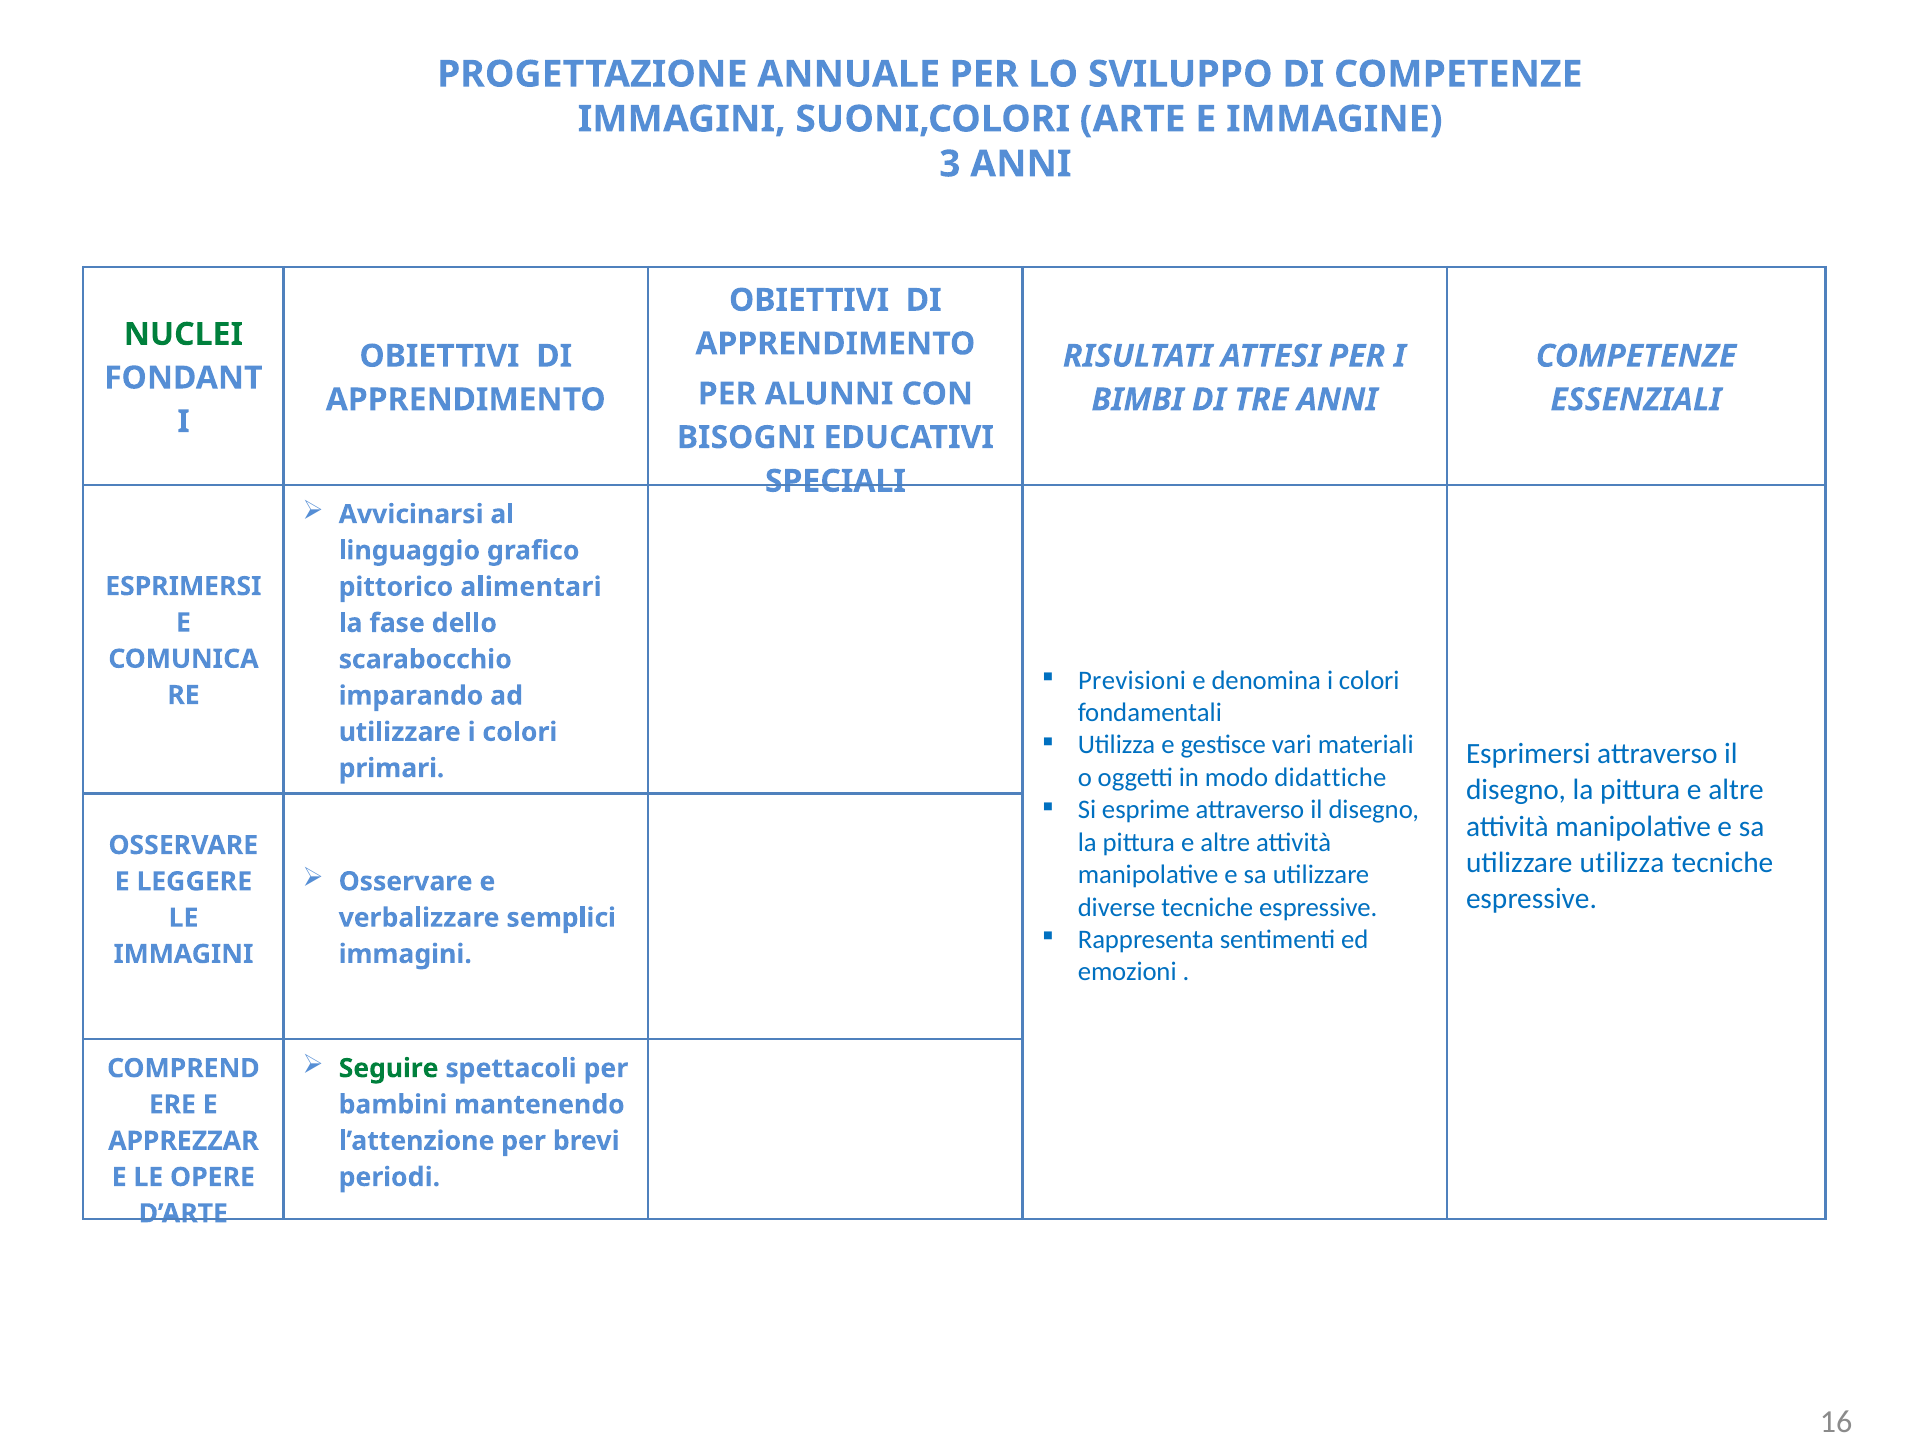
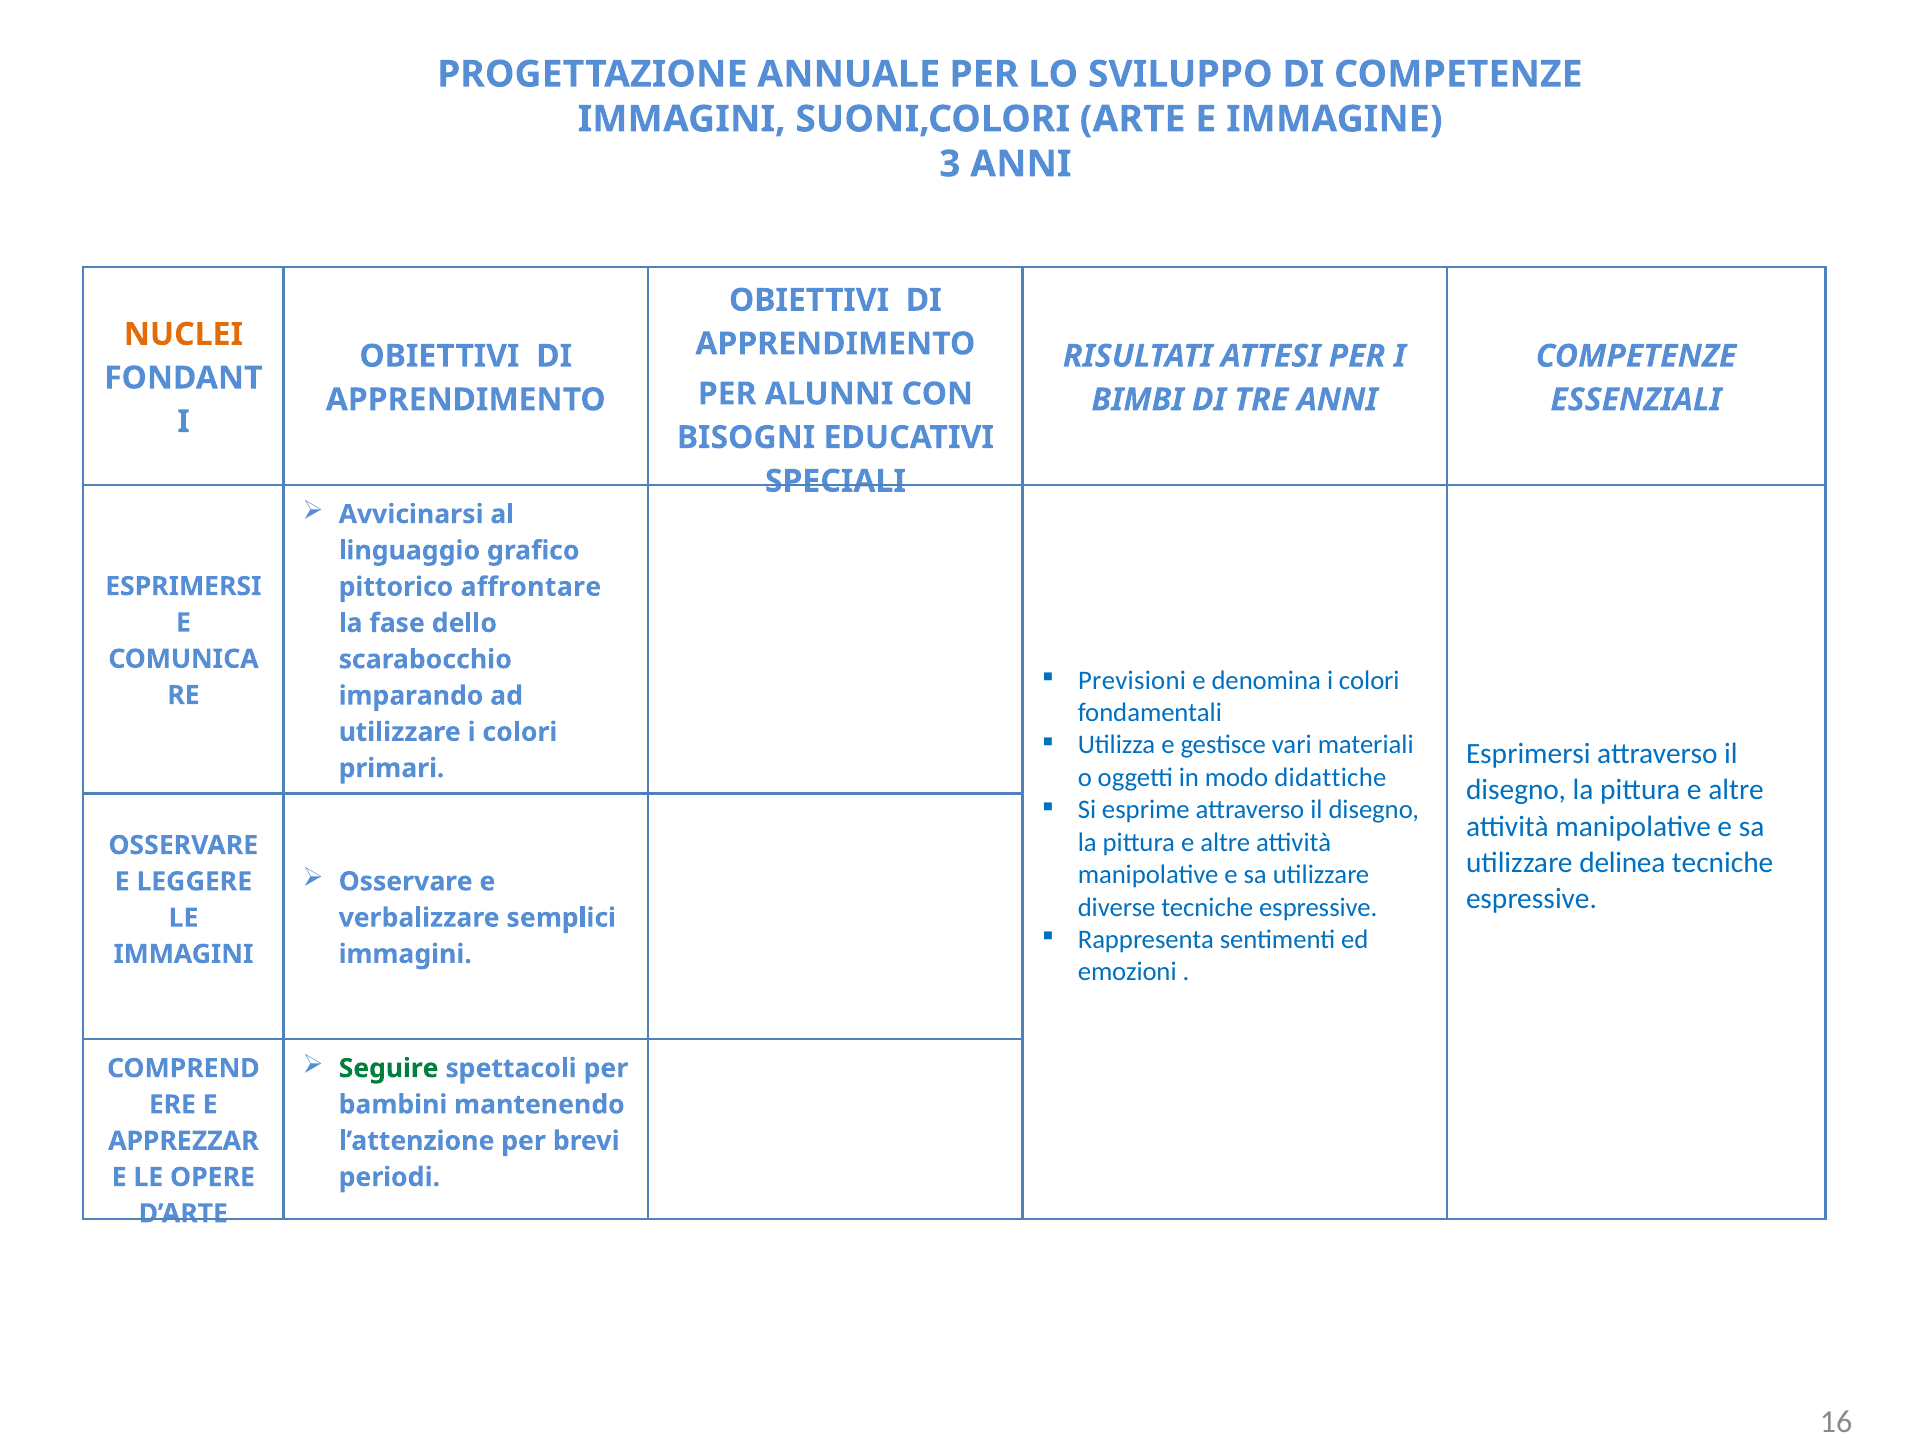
NUCLEI colour: green -> orange
alimentari: alimentari -> affrontare
utilizzare utilizza: utilizza -> delinea
